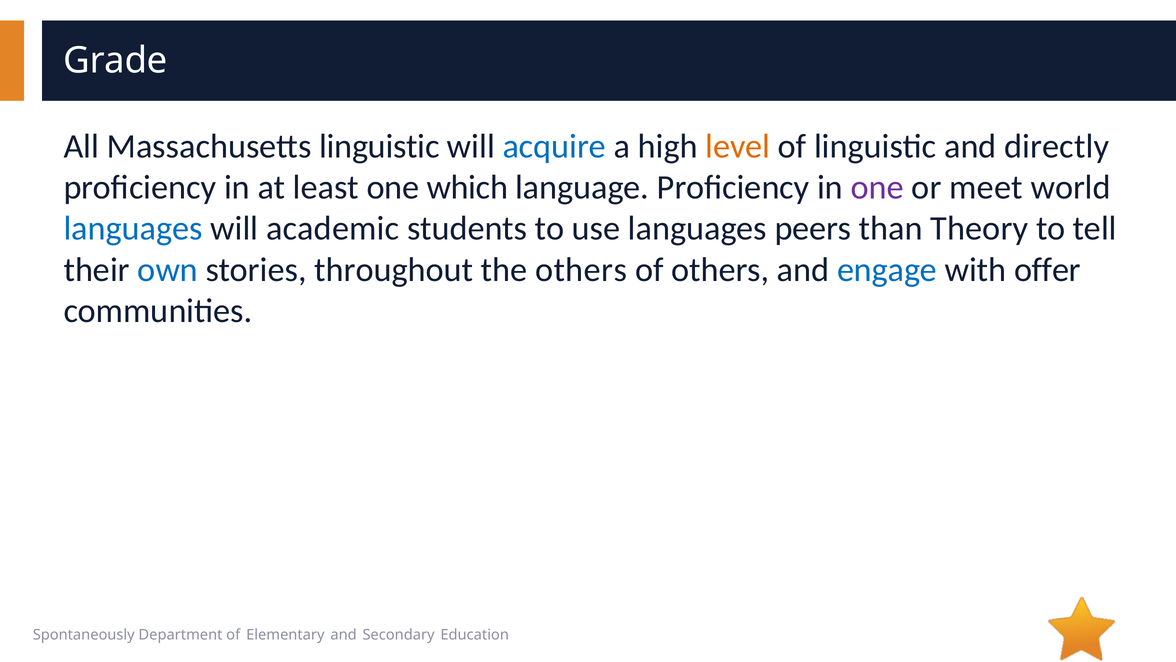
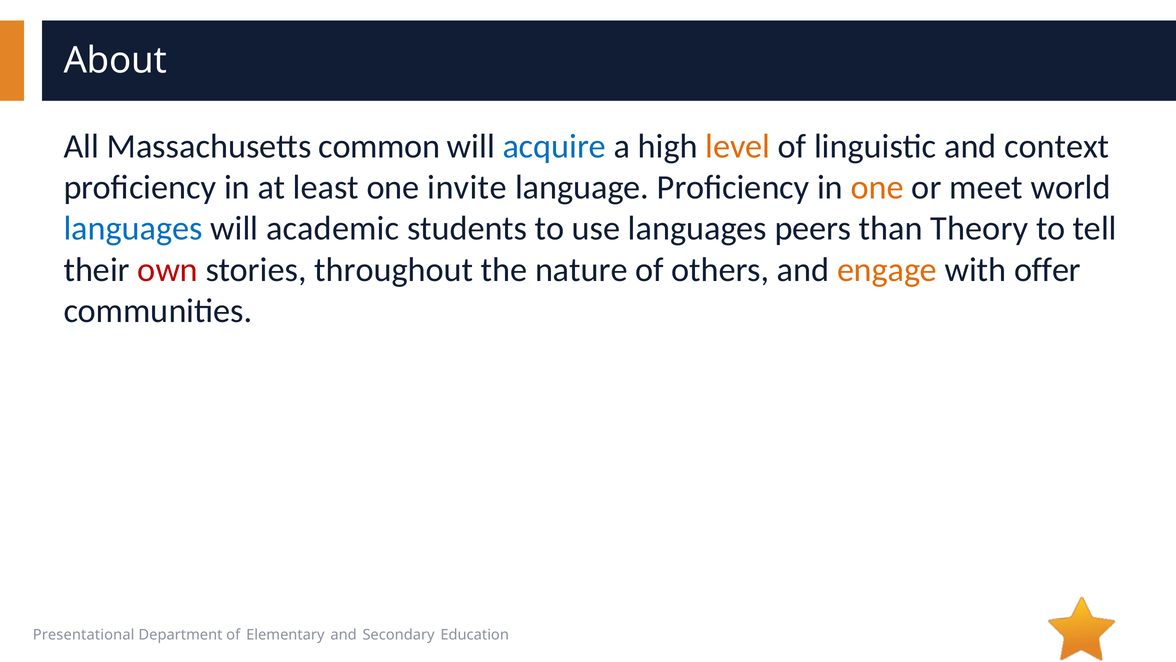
Grade: Grade -> About
Massachusetts linguistic: linguistic -> common
directly: directly -> context
which: which -> invite
one at (877, 187) colour: purple -> orange
own colour: blue -> red
the others: others -> nature
engage colour: blue -> orange
Spontaneously: Spontaneously -> Presentational
